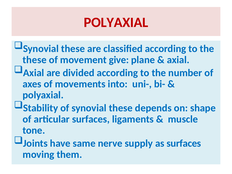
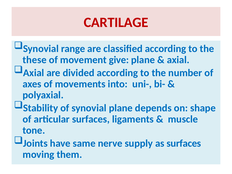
POLYAXIAL at (116, 22): POLYAXIAL -> CARTILAGE
these at (73, 49): these -> range
of synovial these: these -> plane
